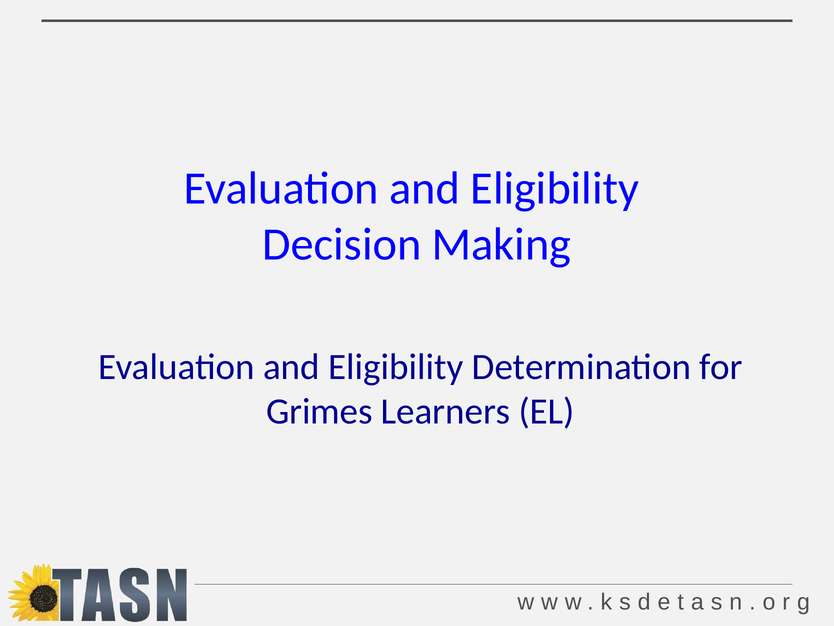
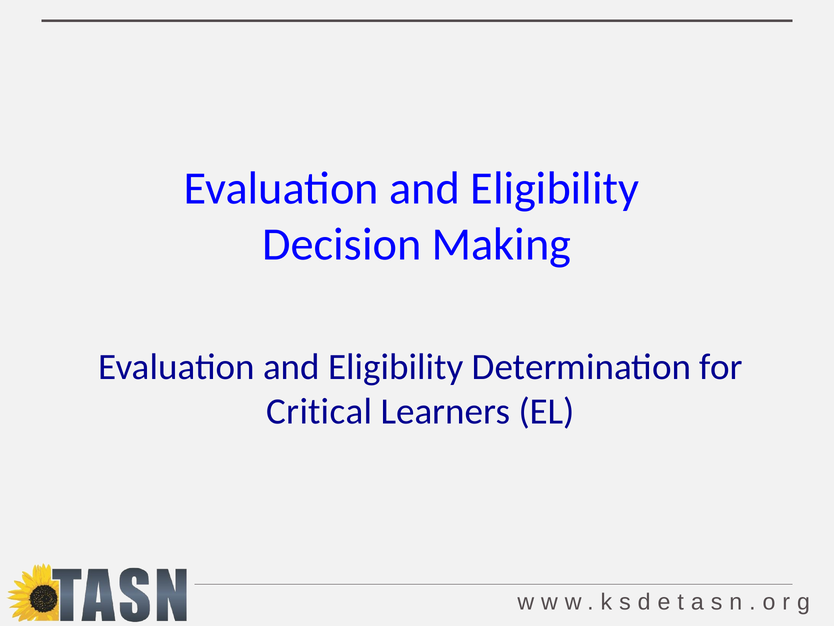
Grimes: Grimes -> Critical
